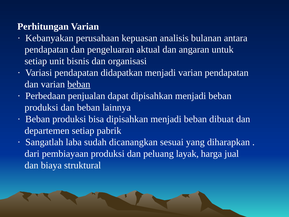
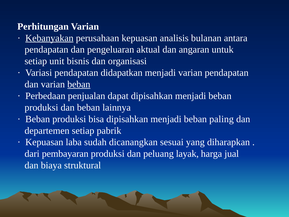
Kebanyakan underline: none -> present
dibuat: dibuat -> paling
Sangatlah at (44, 142): Sangatlah -> Kepuasan
pembiayaan: pembiayaan -> pembayaran
